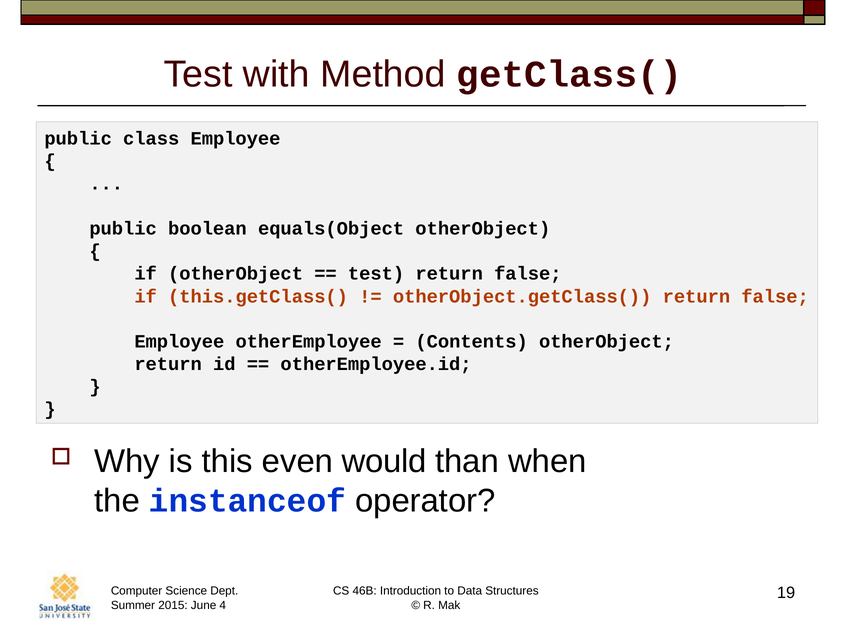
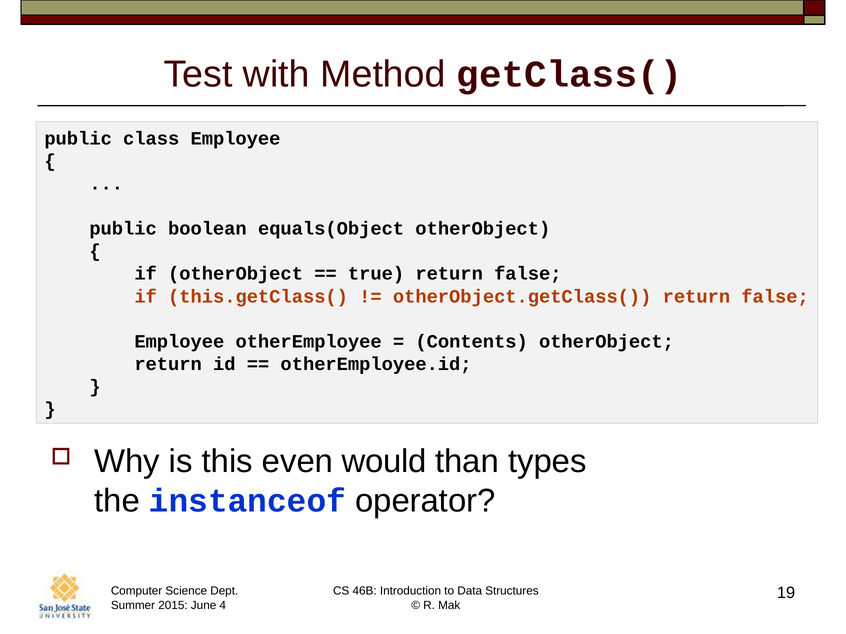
test at (376, 274): test -> true
when: when -> types
